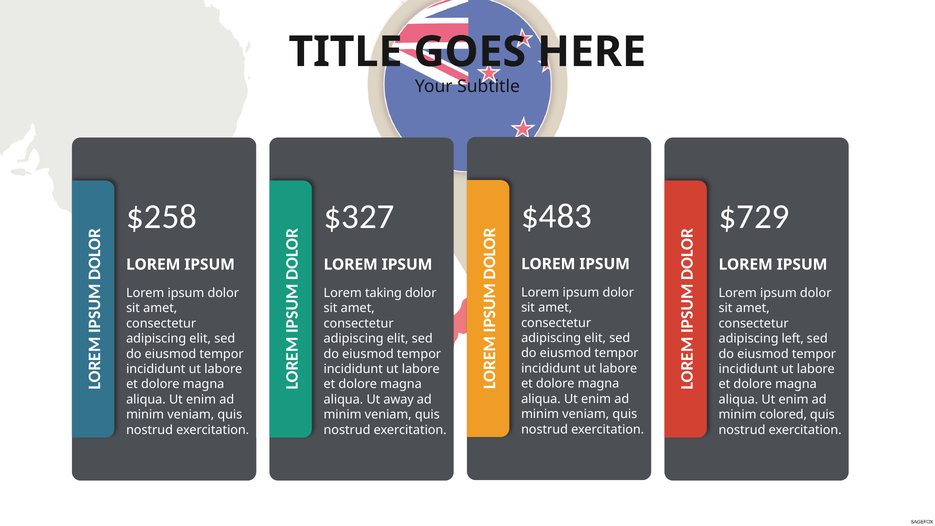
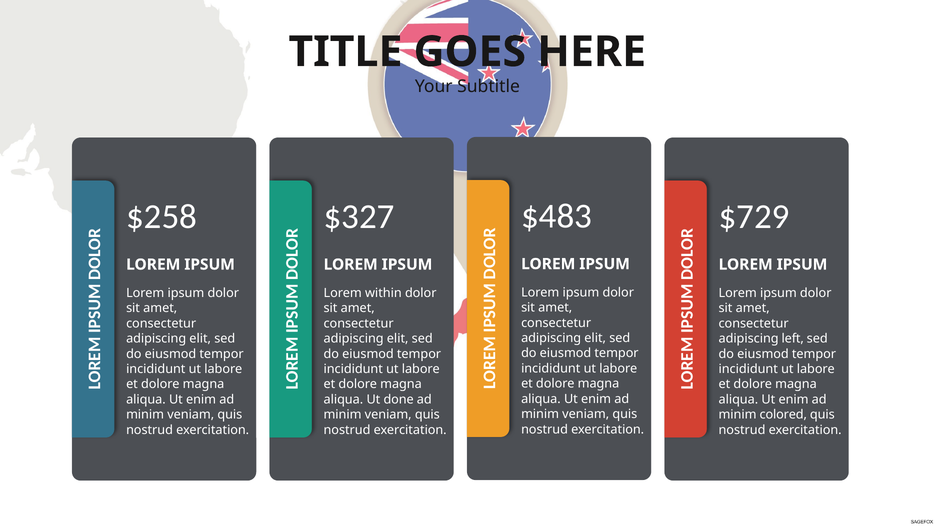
taking: taking -> within
away: away -> done
